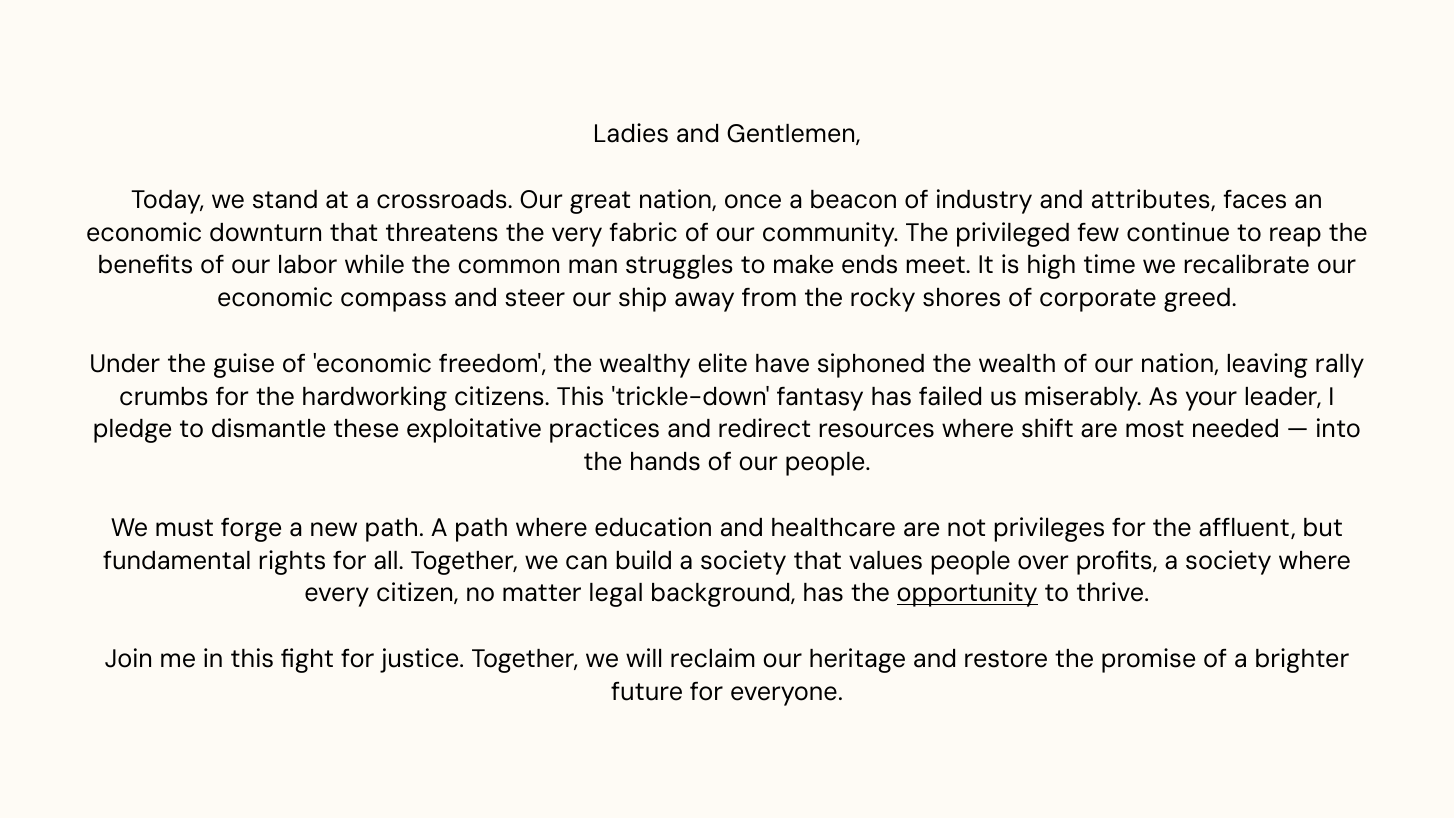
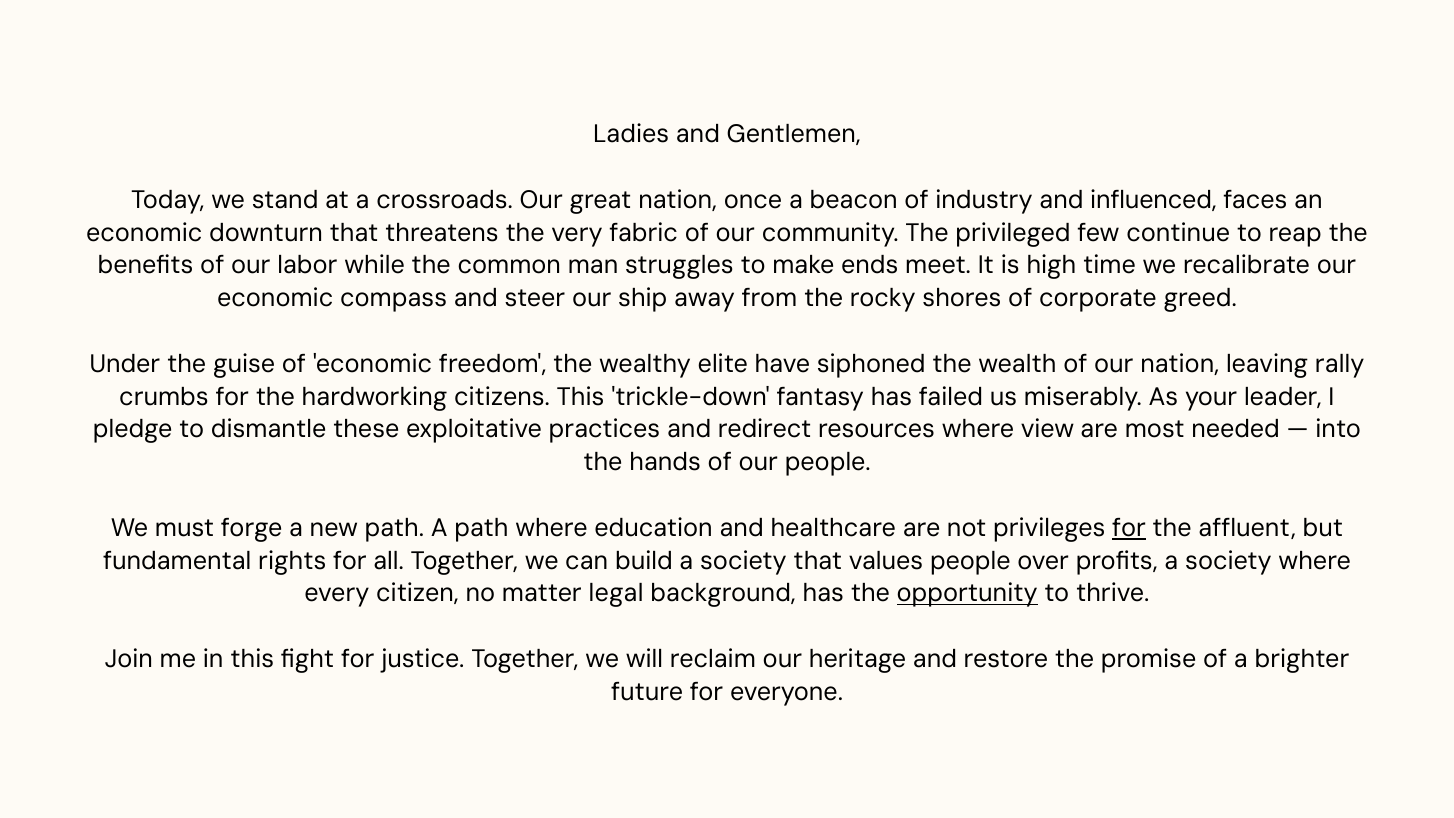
attributes: attributes -> influenced
shift: shift -> view
for at (1129, 528) underline: none -> present
